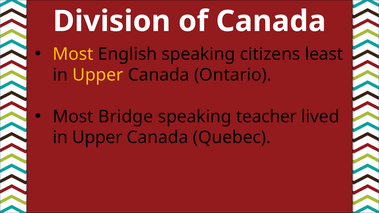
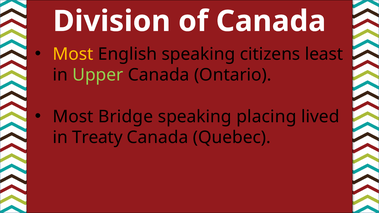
Upper at (98, 75) colour: yellow -> light green
teacher: teacher -> placing
Upper at (97, 138): Upper -> Treaty
